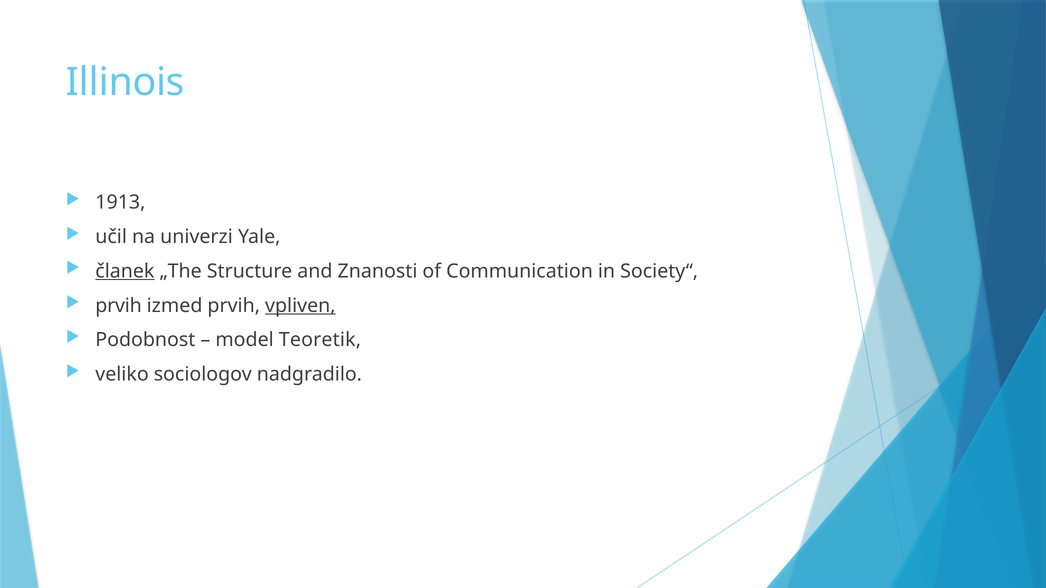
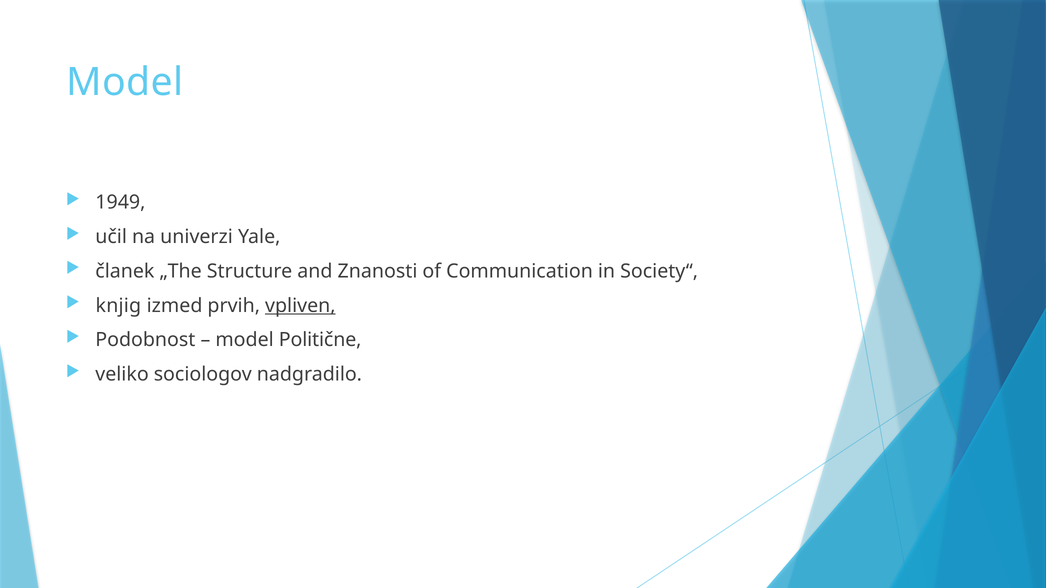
Illinois at (125, 82): Illinois -> Model
1913: 1913 -> 1949
članek underline: present -> none
prvih at (119, 306): prvih -> knjig
Teoretik: Teoretik -> Politične
